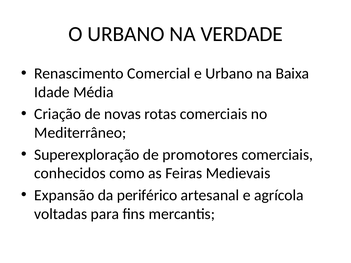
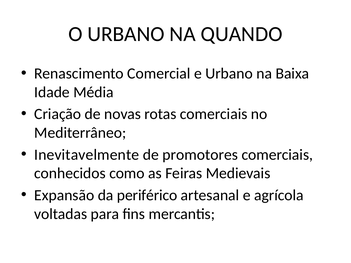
VERDADE: VERDADE -> QUANDO
Superexploração: Superexploração -> Inevitavelmente
